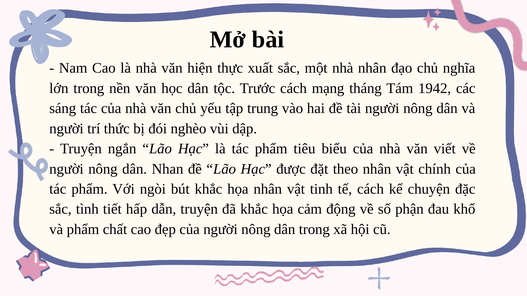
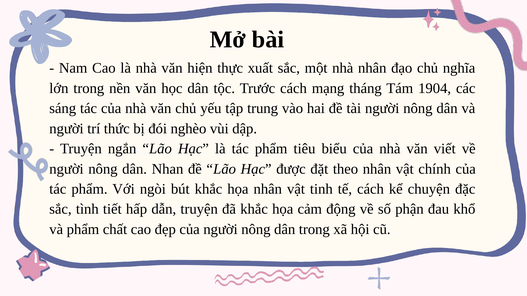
1942: 1942 -> 1904
